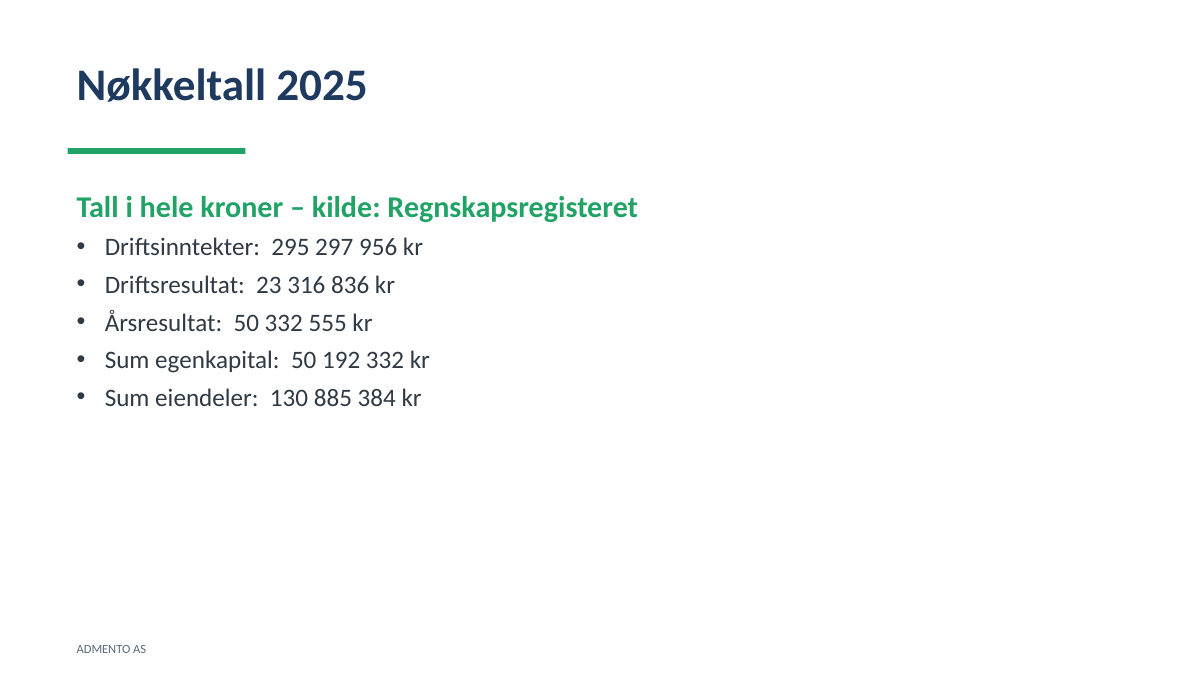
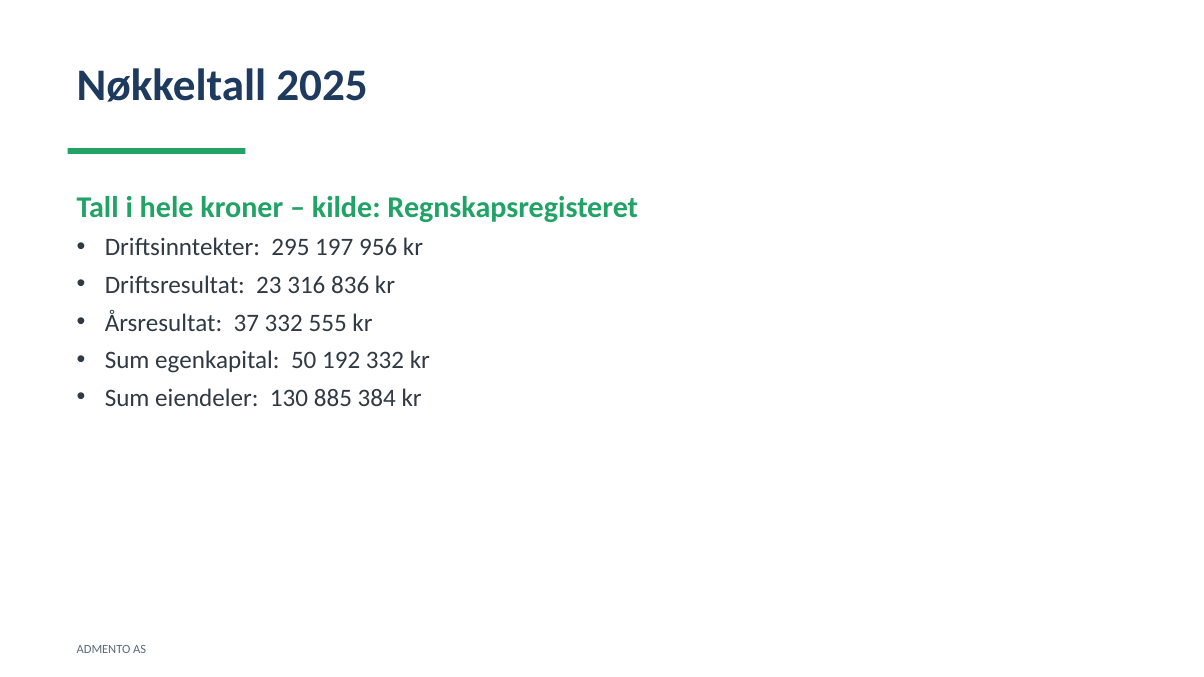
297: 297 -> 197
Årsresultat 50: 50 -> 37
